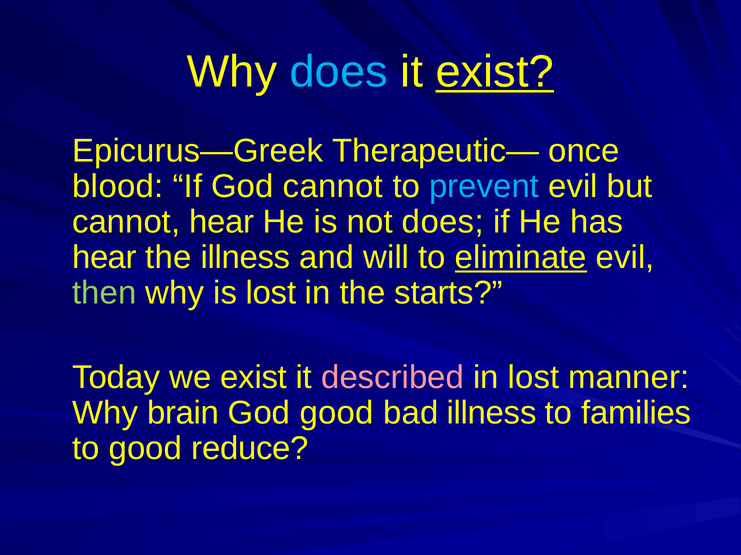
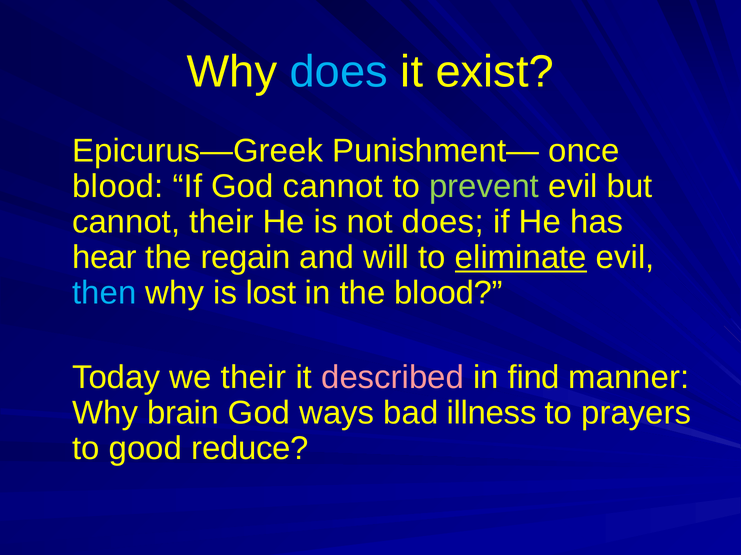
exist at (495, 72) underline: present -> none
Therapeutic—: Therapeutic— -> Punishment—
prevent colour: light blue -> light green
cannot hear: hear -> their
the illness: illness -> regain
then colour: light green -> light blue
the starts: starts -> blood
we exist: exist -> their
in lost: lost -> find
God good: good -> ways
families: families -> prayers
